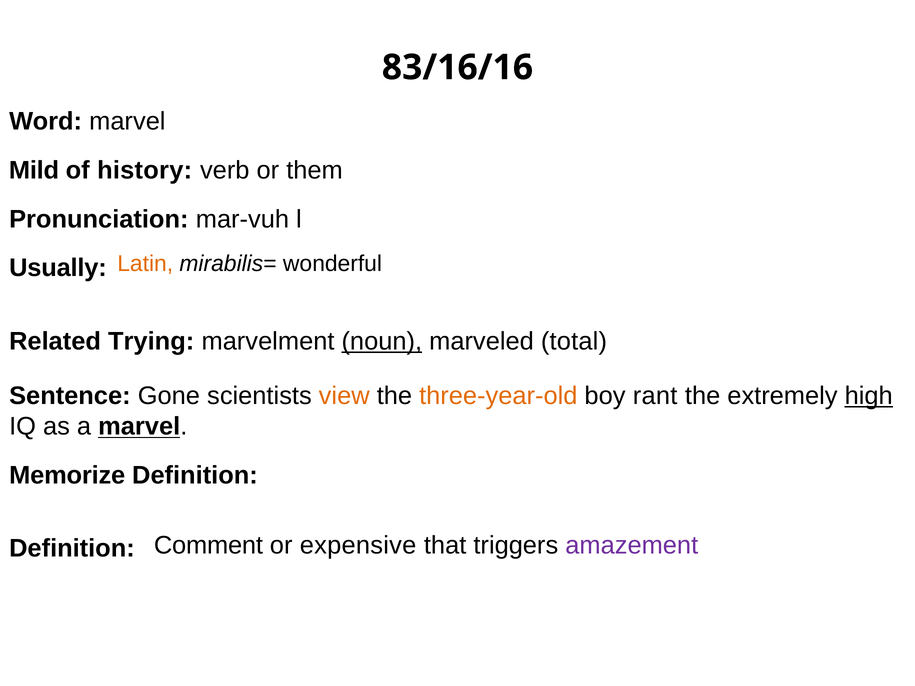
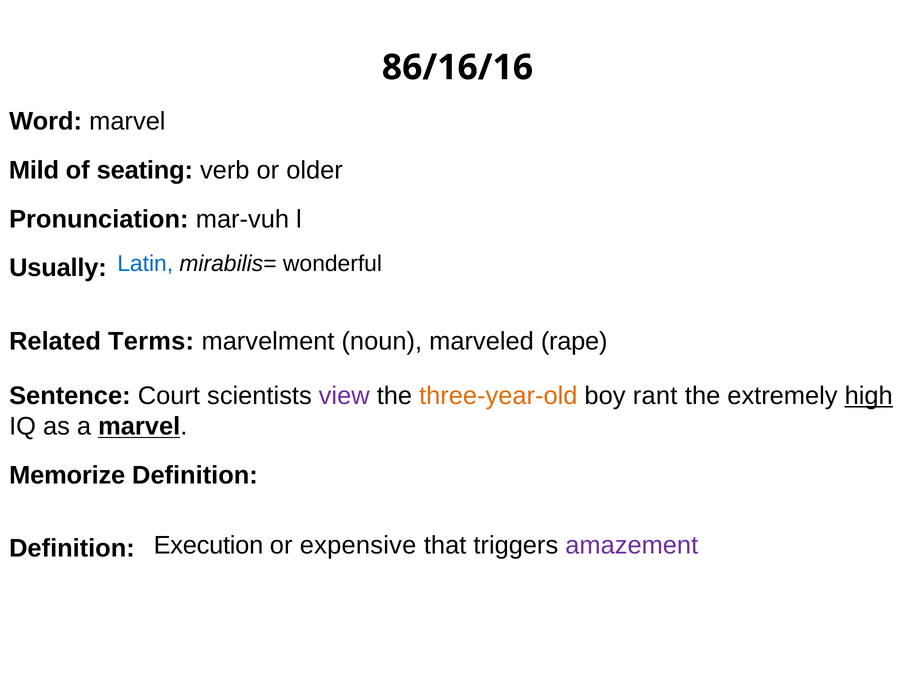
83/16/16: 83/16/16 -> 86/16/16
history: history -> seating
them: them -> older
Latin colour: orange -> blue
Trying: Trying -> Terms
noun underline: present -> none
total: total -> rape
Gone: Gone -> Court
view colour: orange -> purple
Comment: Comment -> Execution
